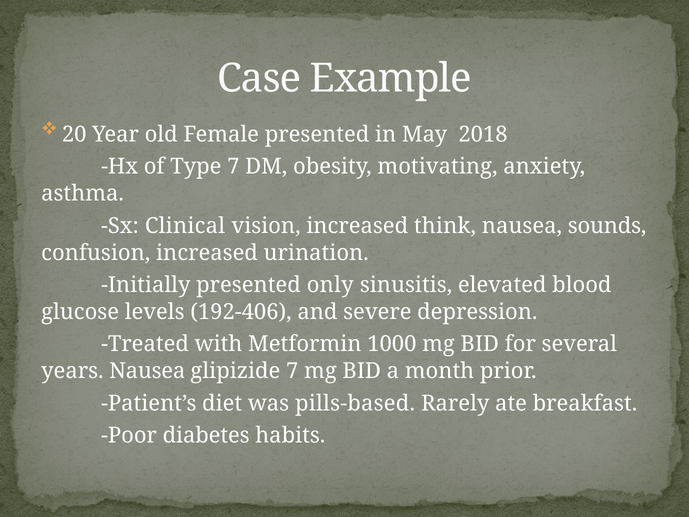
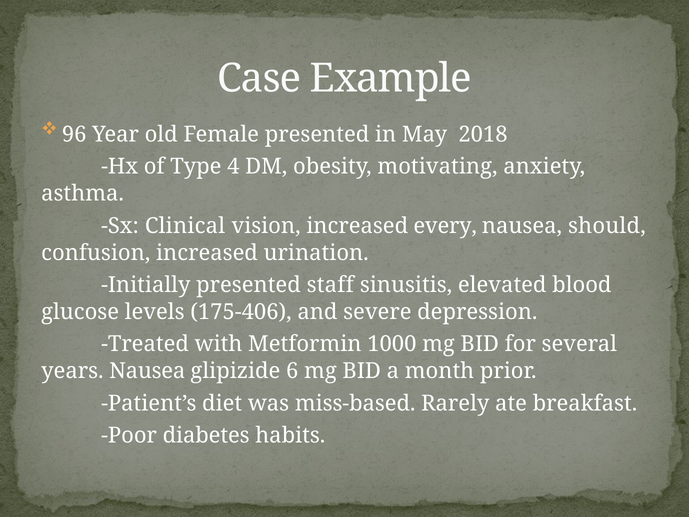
20: 20 -> 96
Type 7: 7 -> 4
think: think -> every
sounds: sounds -> should
only: only -> staff
192-406: 192-406 -> 175-406
glipizide 7: 7 -> 6
pills-based: pills-based -> miss-based
